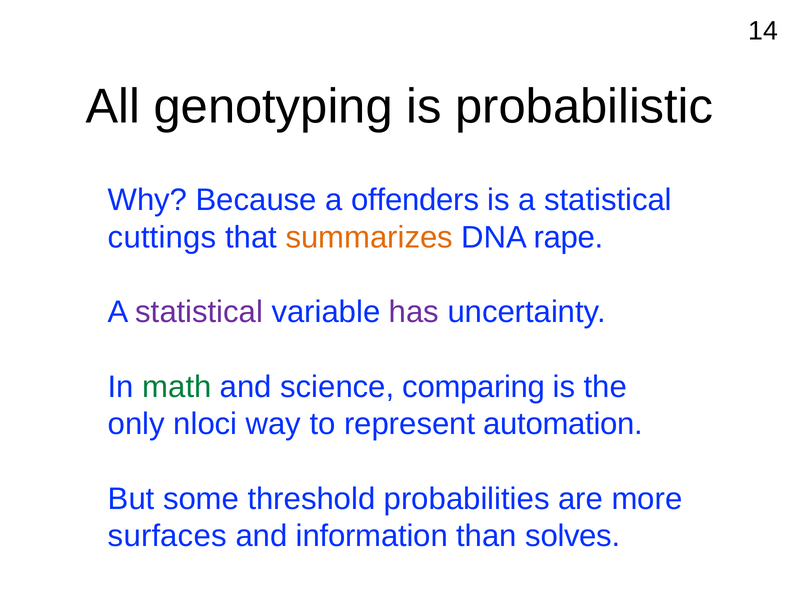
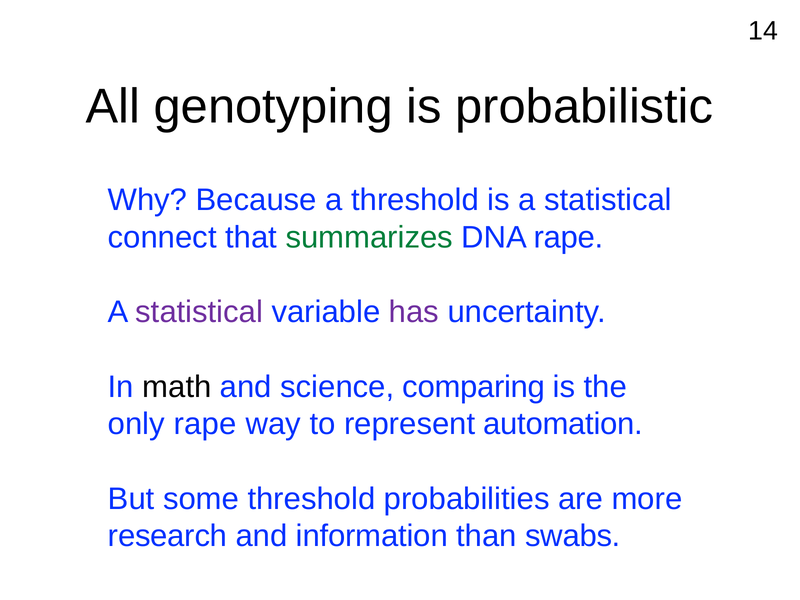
a offenders: offenders -> threshold
cuttings: cuttings -> connect
summarizes colour: orange -> green
math colour: green -> black
only nloci: nloci -> rape
surfaces: surfaces -> research
solves: solves -> swabs
